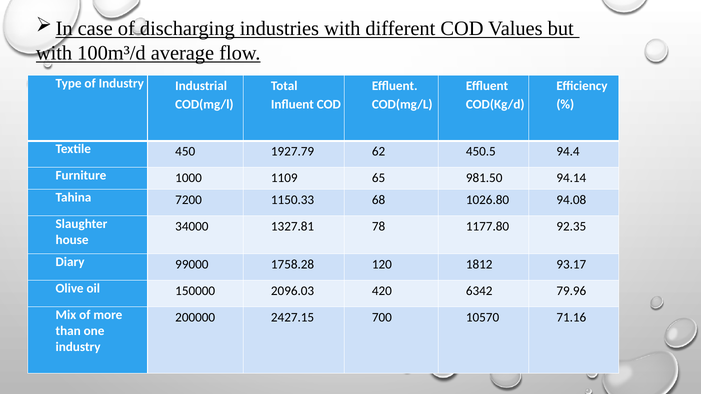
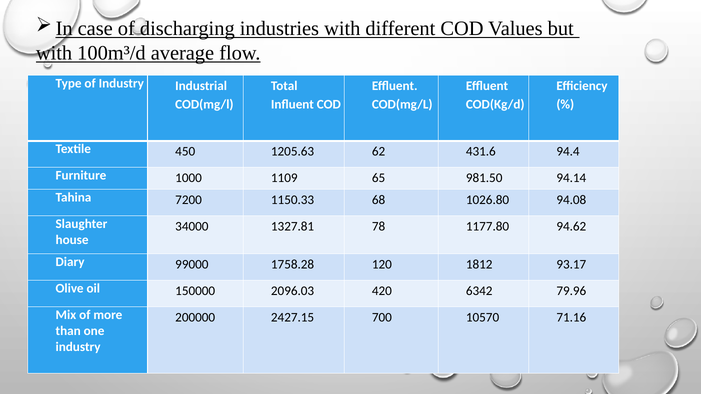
1927.79: 1927.79 -> 1205.63
450.5: 450.5 -> 431.6
92.35: 92.35 -> 94.62
